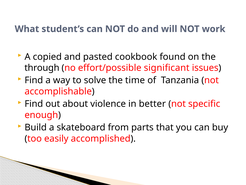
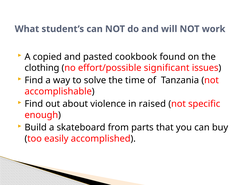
through: through -> clothing
better: better -> raised
